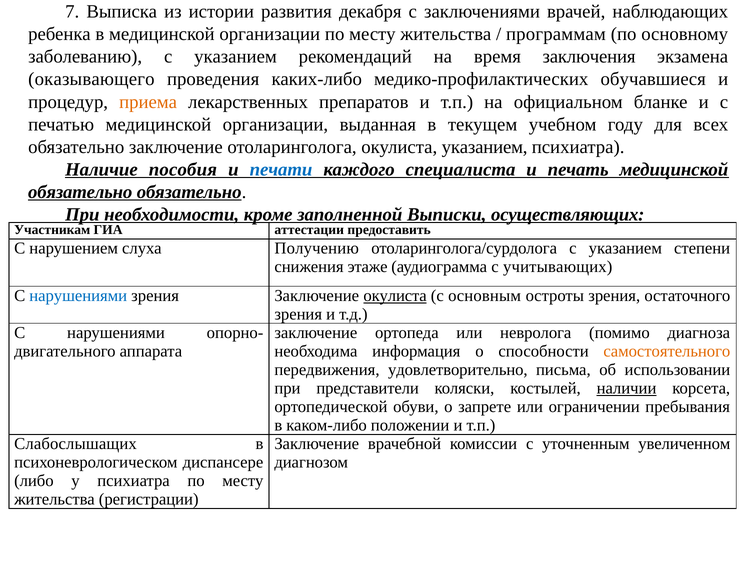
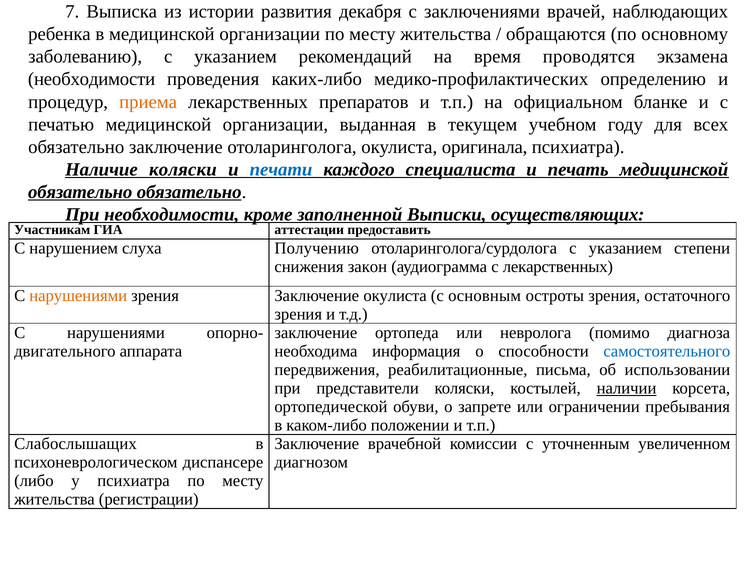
программам: программам -> обращаются
заключения: заключения -> проводятся
оказывающего at (91, 79): оказывающего -> необходимости
обучавшиеся: обучавшиеся -> определению
окулиста указанием: указанием -> оригинала
Наличие пособия: пособия -> коляски
этаже: этаже -> закон
с учитывающих: учитывающих -> лекарственных
нарушениями at (78, 296) colour: blue -> orange
окулиста at (395, 296) underline: present -> none
самостоятельного colour: orange -> blue
удовлетворительно: удовлетворительно -> реабилитационные
